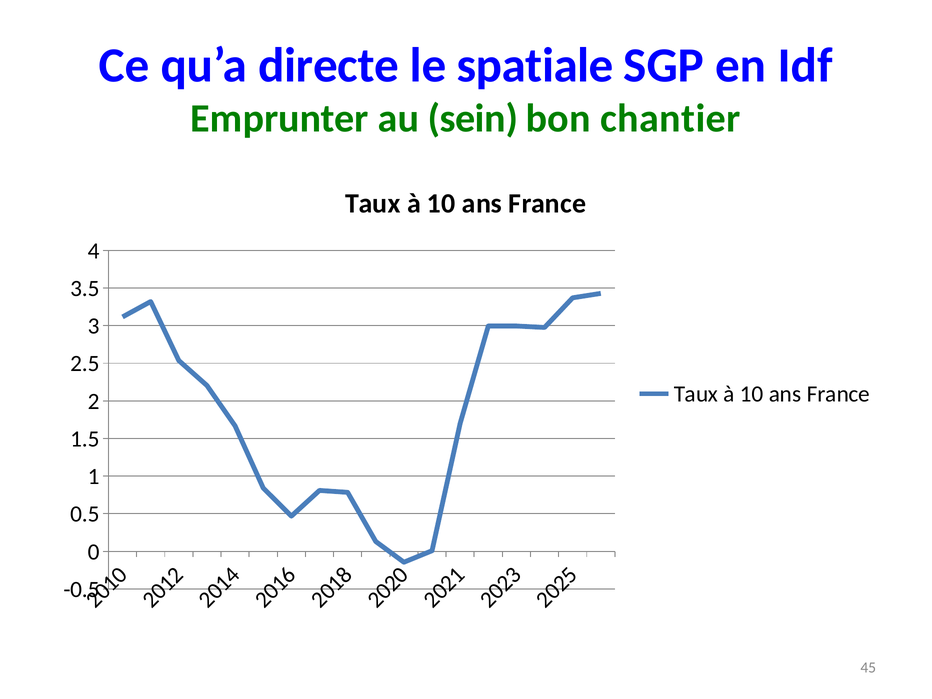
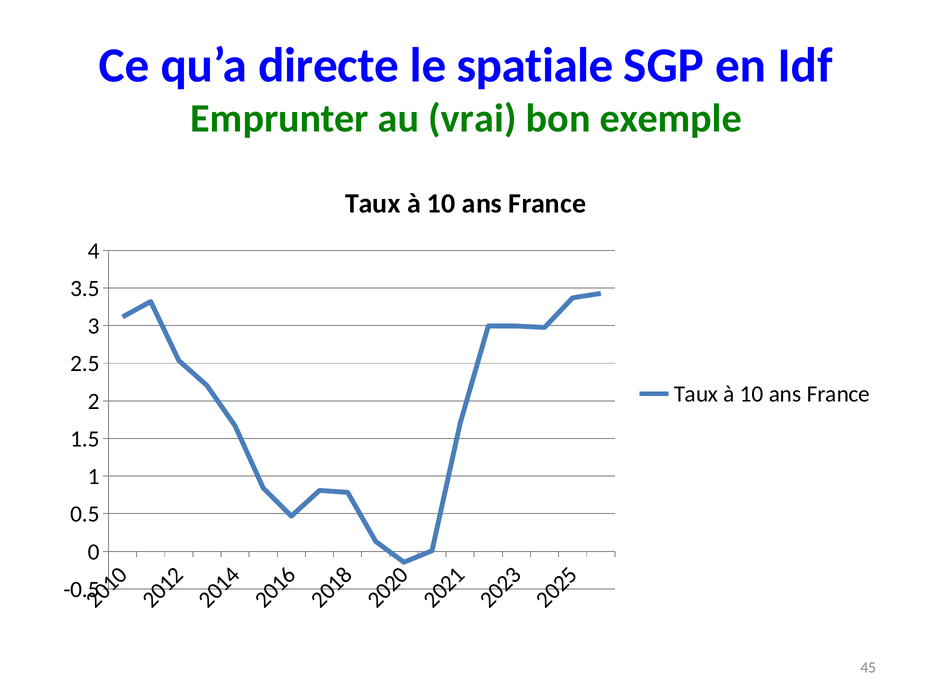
sein: sein -> vrai
chantier: chantier -> exemple
